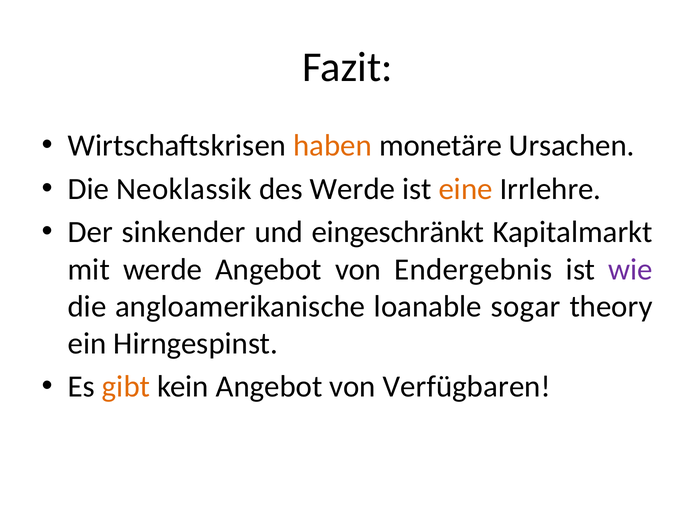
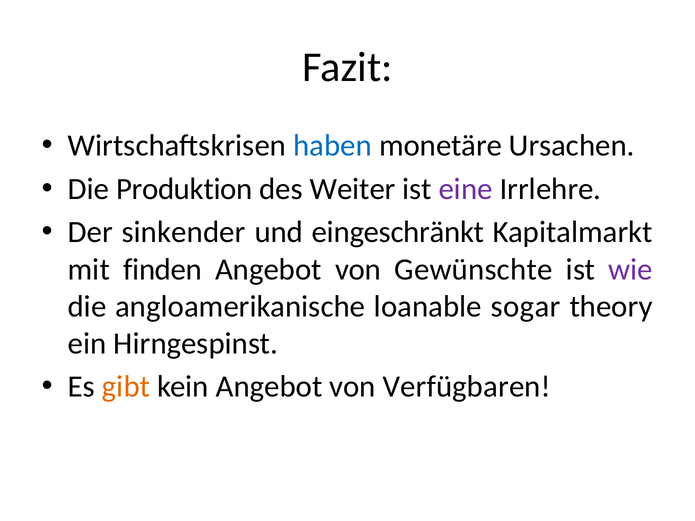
haben colour: orange -> blue
Neoklassik: Neoklassik -> Produktion
des Werde: Werde -> Weiter
eine colour: orange -> purple
mit werde: werde -> finden
Endergebnis: Endergebnis -> Gewünschte
